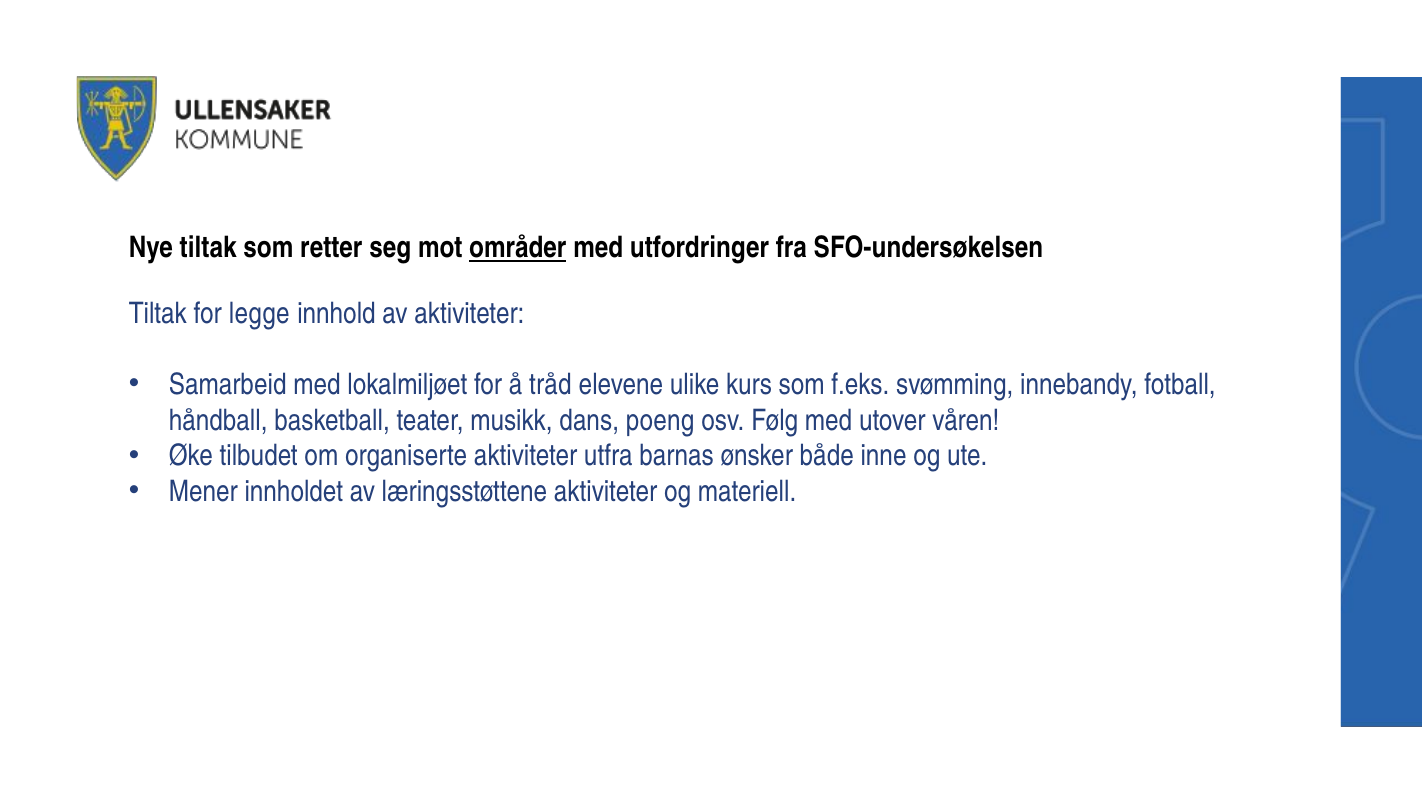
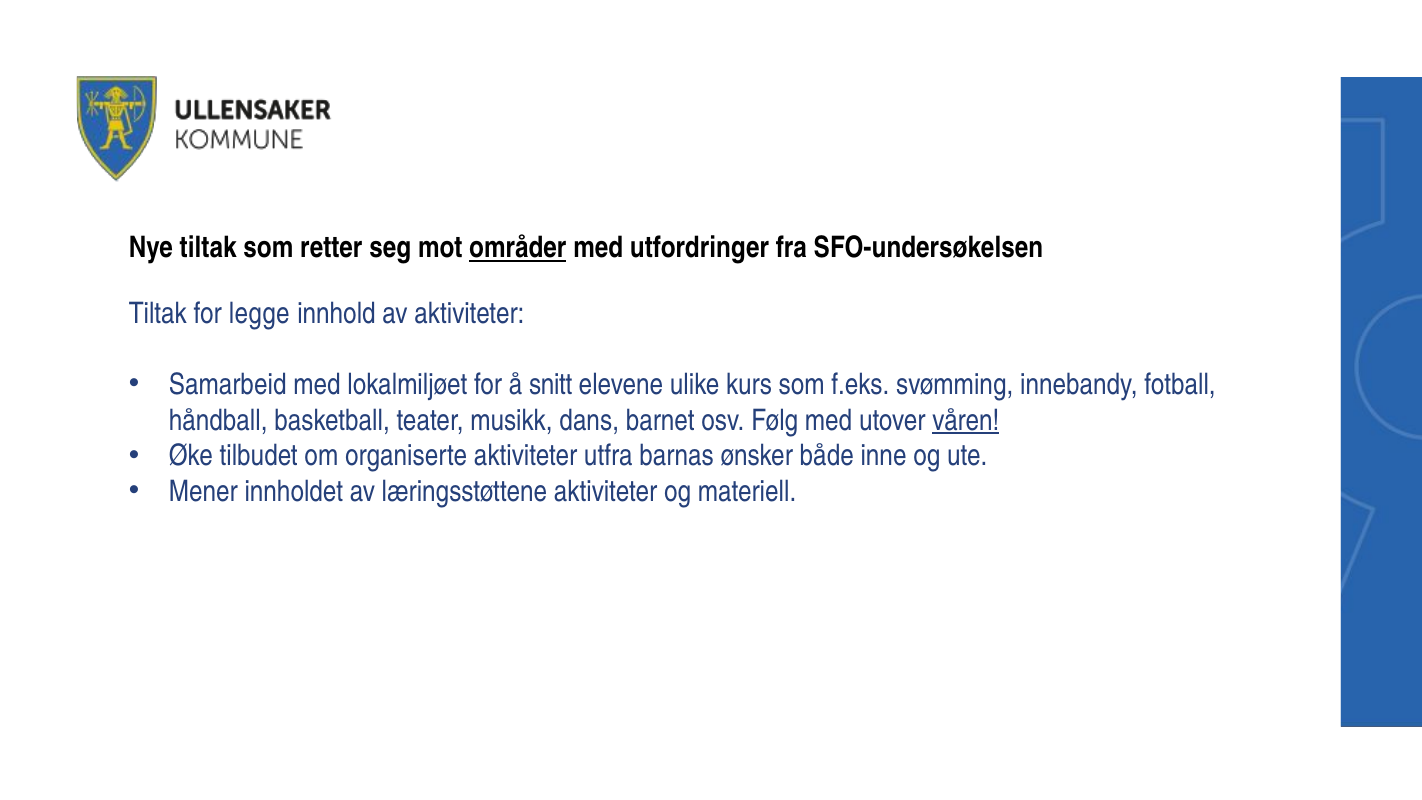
tråd: tråd -> snitt
poeng: poeng -> barnet
våren underline: none -> present
